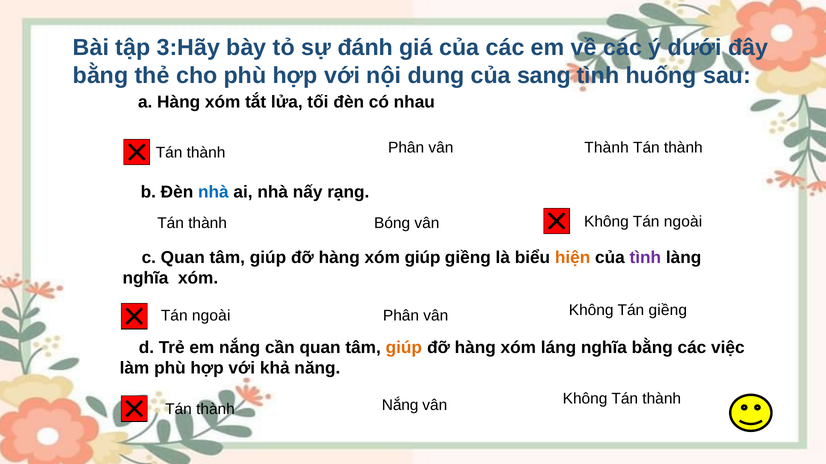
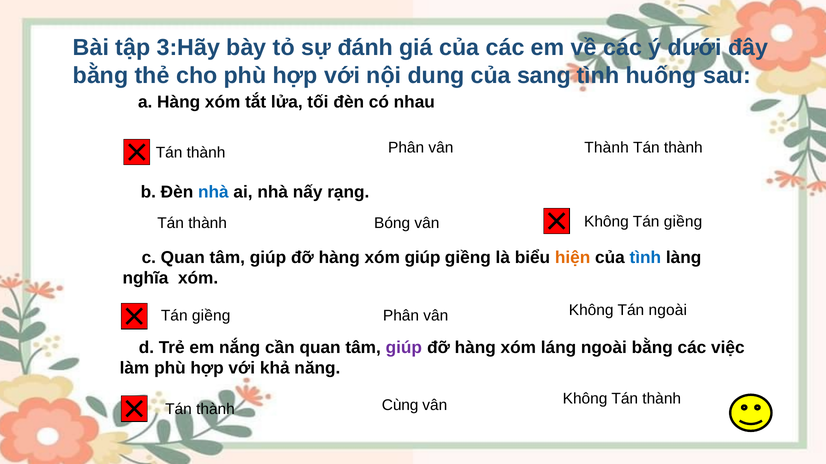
Không Tán ngoài: ngoài -> giềng
tình at (645, 258) colour: purple -> blue
ngoài at (211, 316): ngoài -> giềng
Tán giềng: giềng -> ngoài
giúp at (404, 348) colour: orange -> purple
láng nghĩa: nghĩa -> ngoài
thành Nắng: Nắng -> Cùng
